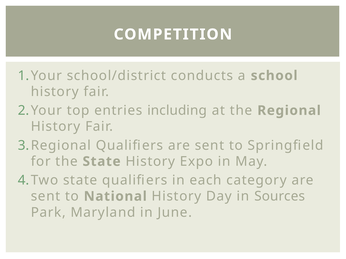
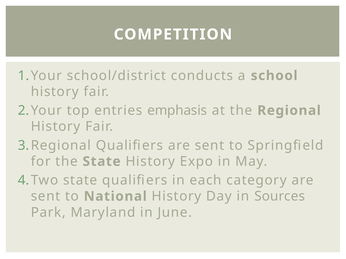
including: including -> emphasis
